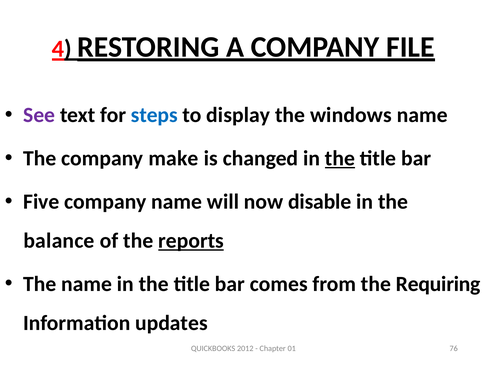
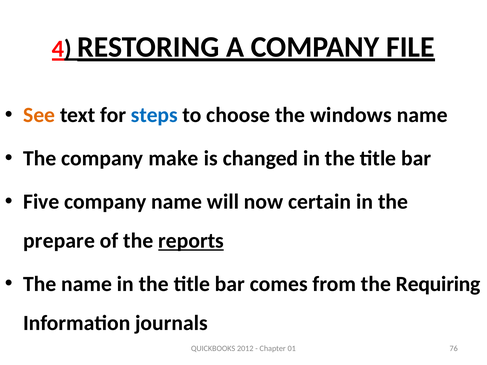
See colour: purple -> orange
display: display -> choose
the at (340, 159) underline: present -> none
disable: disable -> certain
balance: balance -> prepare
updates: updates -> journals
